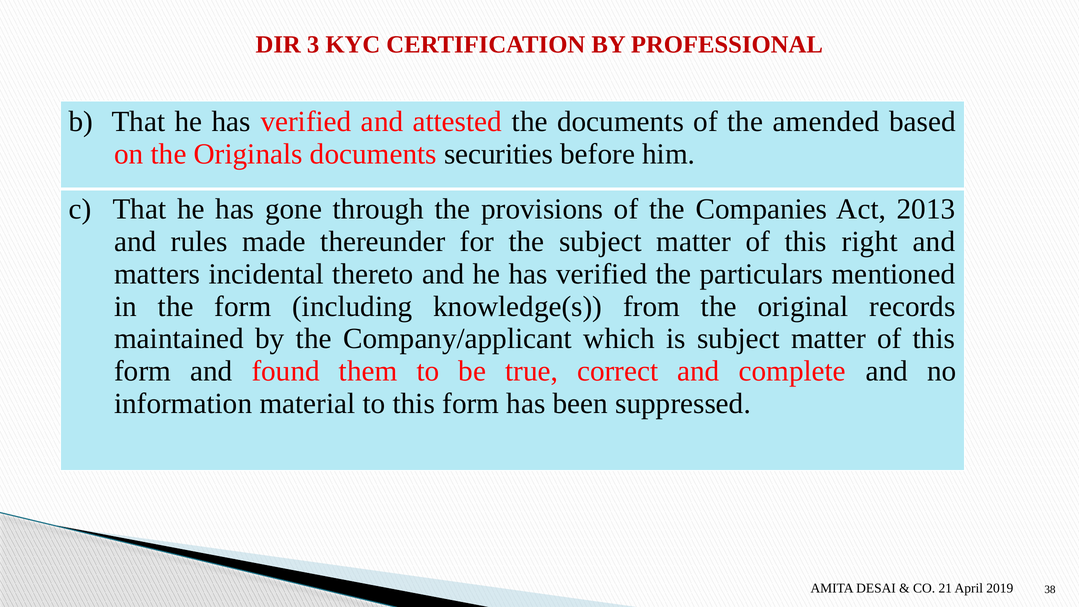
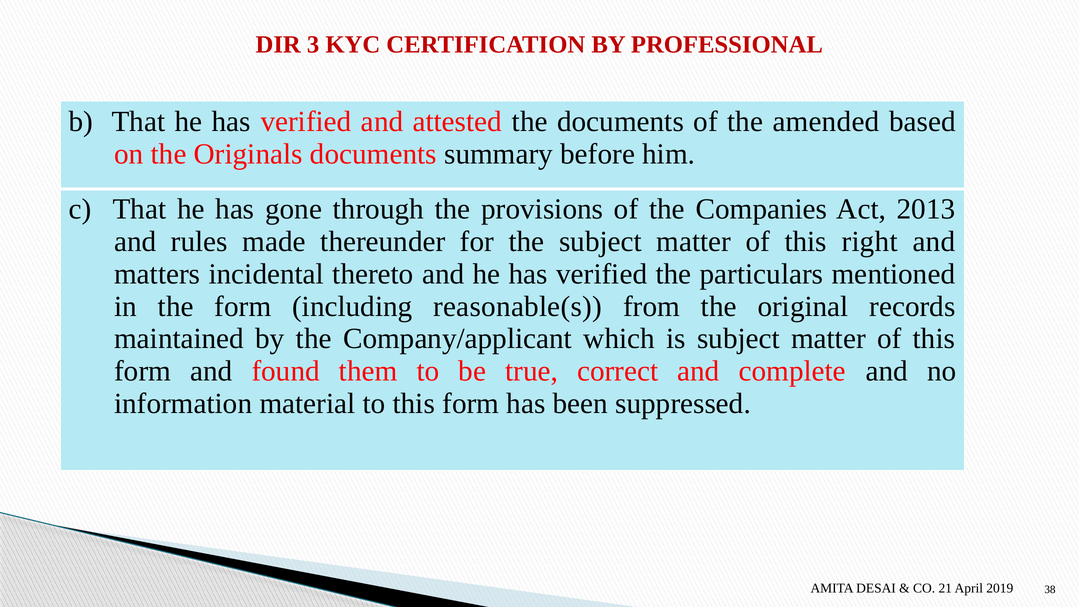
securities: securities -> summary
knowledge(s: knowledge(s -> reasonable(s
